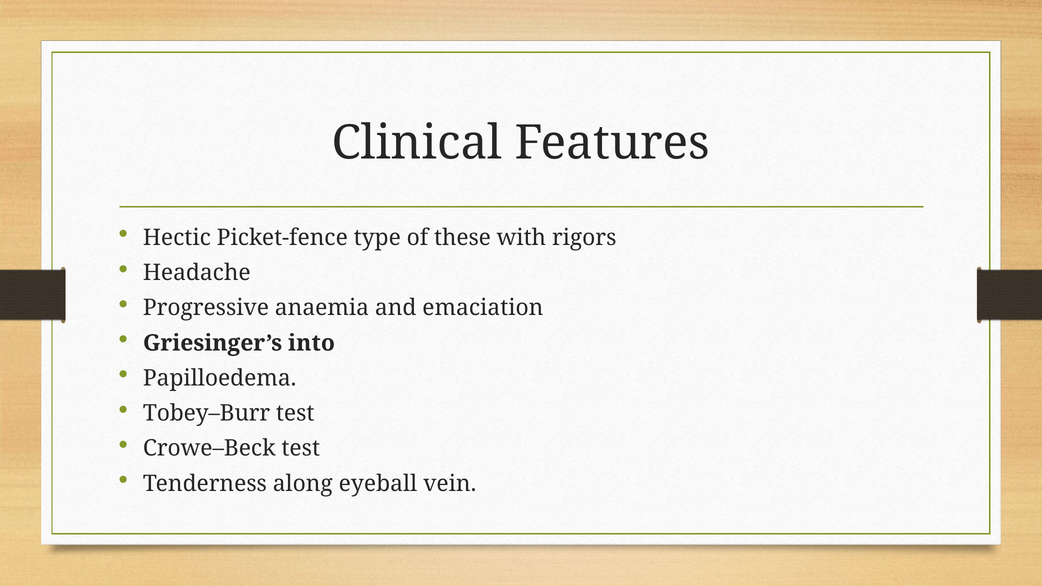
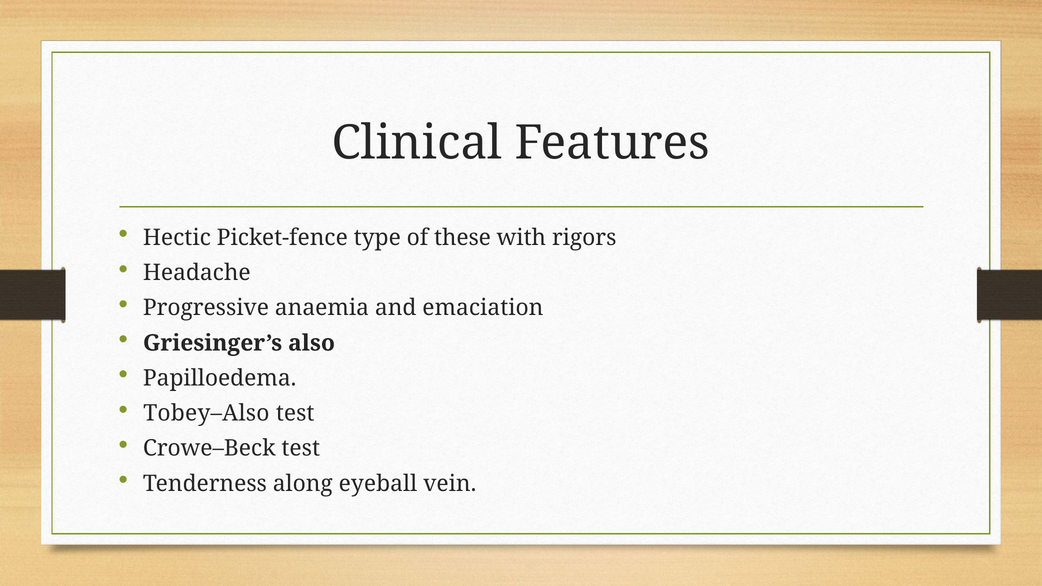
into: into -> also
Tobey–Burr: Tobey–Burr -> Tobey–Also
